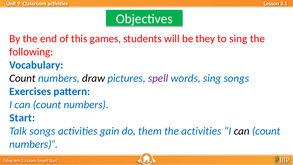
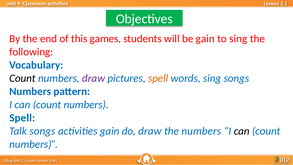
be they: they -> gain
draw at (94, 78) colour: black -> purple
spell at (158, 78) colour: purple -> orange
Exercises at (30, 91): Exercises -> Numbers
Start at (22, 118): Start -> Spell
do them: them -> draw
the activities: activities -> numbers
